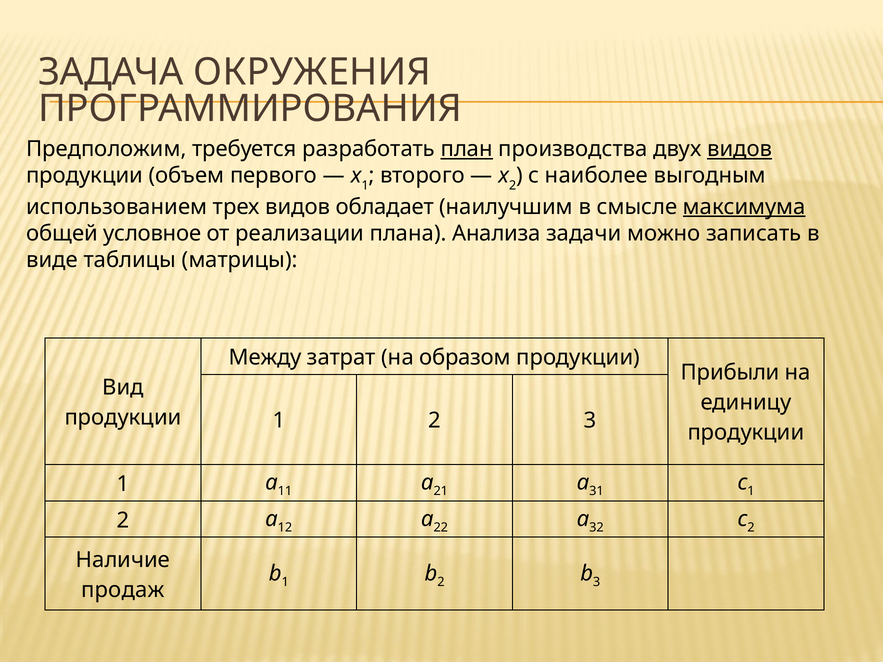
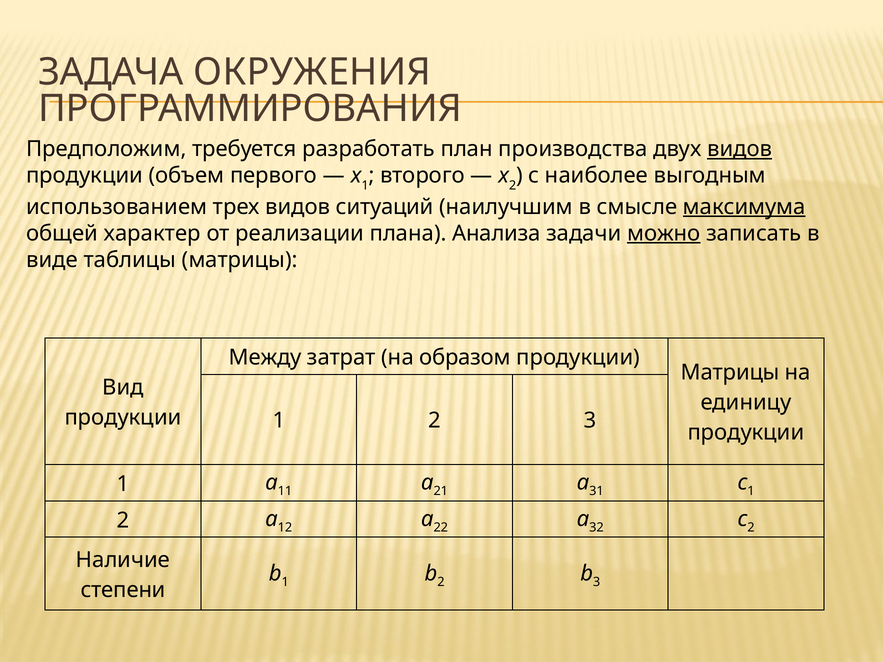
план underline: present -> none
обладает: обладает -> ситуаций
условное: условное -> характер
можно underline: none -> present
Прибыли at (730, 373): Прибыли -> Матрицы
продаж: продаж -> степени
